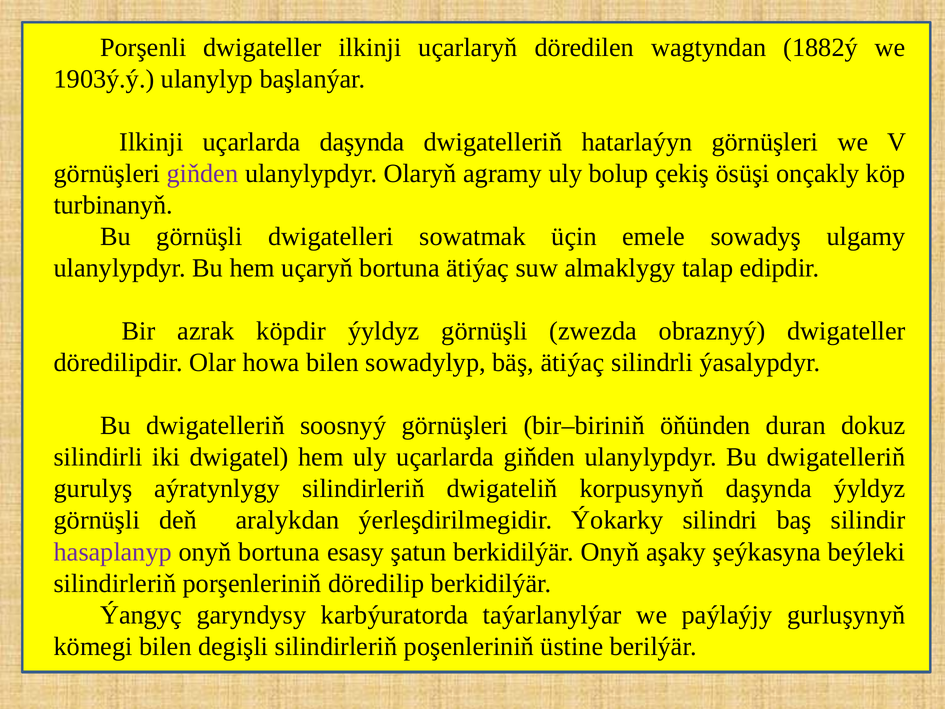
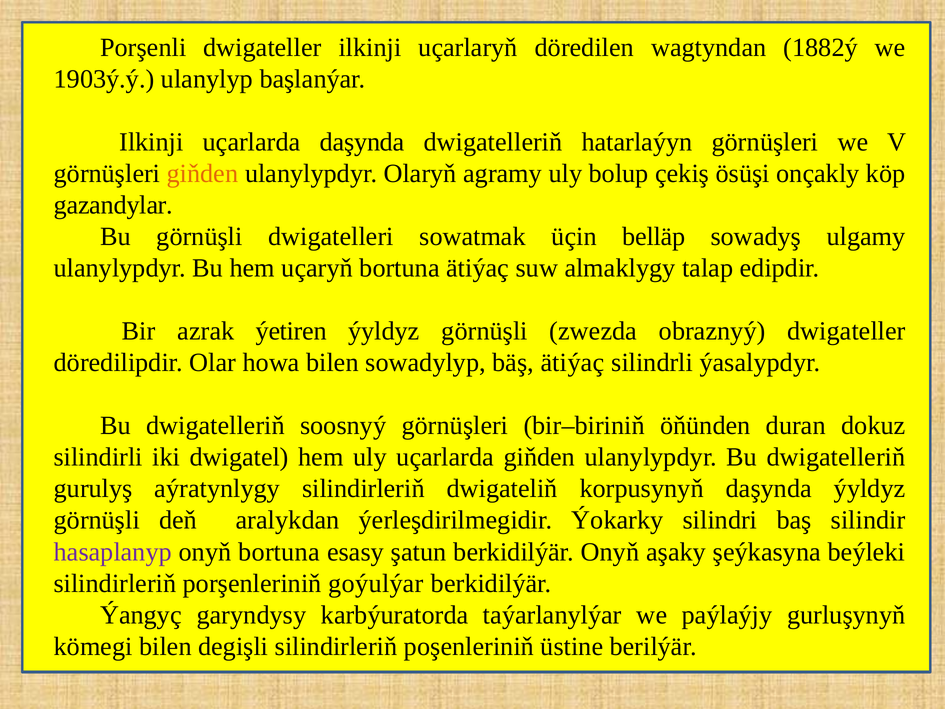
giňden at (203, 173) colour: purple -> orange
turbinanyň: turbinanyň -> gazandylar
emele: emele -> belläp
köpdir: köpdir -> ýetiren
döredilip: döredilip -> goýulýar
